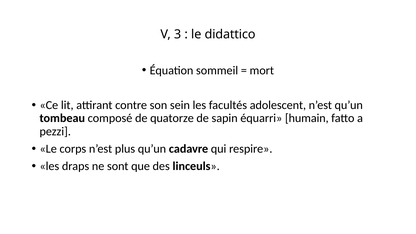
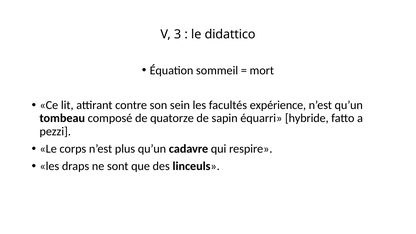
adolescent: adolescent -> expérience
humain: humain -> hybride
